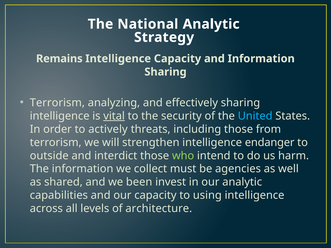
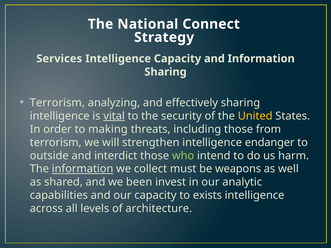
National Analytic: Analytic -> Connect
Remains: Remains -> Services
United colour: light blue -> yellow
actively: actively -> making
information at (83, 169) underline: none -> present
agencies: agencies -> weapons
using: using -> exists
